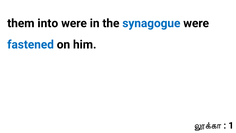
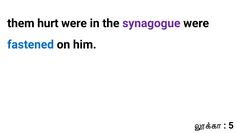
into: into -> hurt
synagogue colour: blue -> purple
1: 1 -> 5
